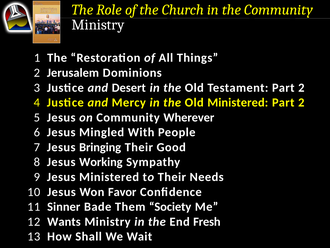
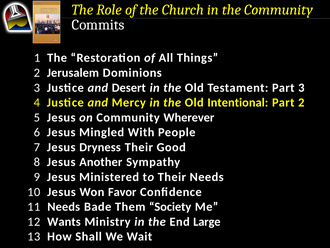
Ministry at (98, 25): Ministry -> Commits
Testament Part 2: 2 -> 3
Old Ministered: Ministered -> Intentional
Bringing: Bringing -> Dryness
Working: Working -> Another
11 Sinner: Sinner -> Needs
Fresh: Fresh -> Large
